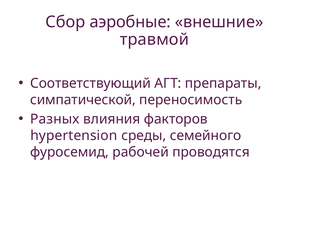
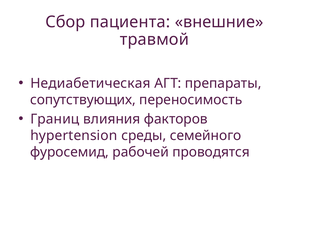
аэробные: аэробные -> пациента
Соответствующий: Соответствующий -> Недиабетическая
симпатической: симпатической -> сопутствующих
Разных: Разных -> Границ
